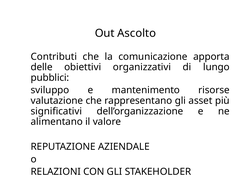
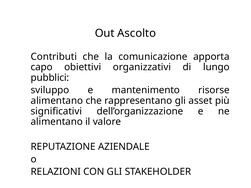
delle: delle -> capo
valutazione at (57, 101): valutazione -> alimentano
